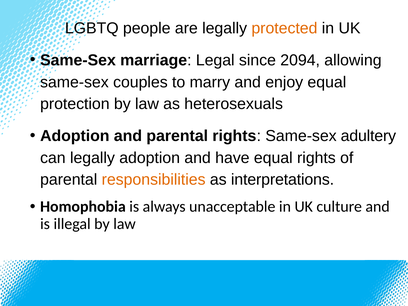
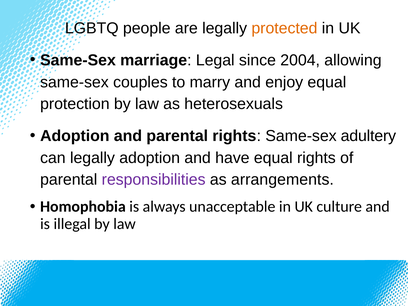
2094: 2094 -> 2004
responsibilities colour: orange -> purple
interpretations: interpretations -> arrangements
